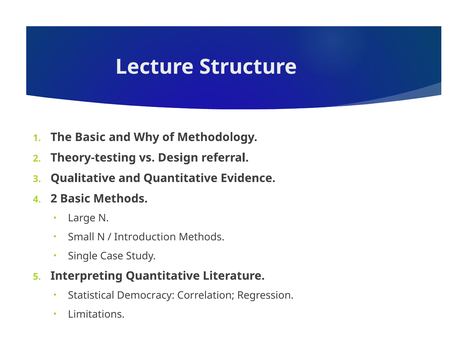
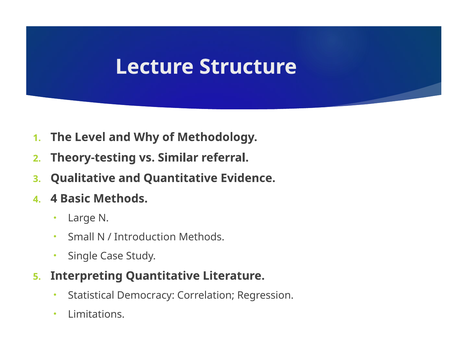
The Basic: Basic -> Level
Design: Design -> Similar
2 at (54, 199): 2 -> 4
